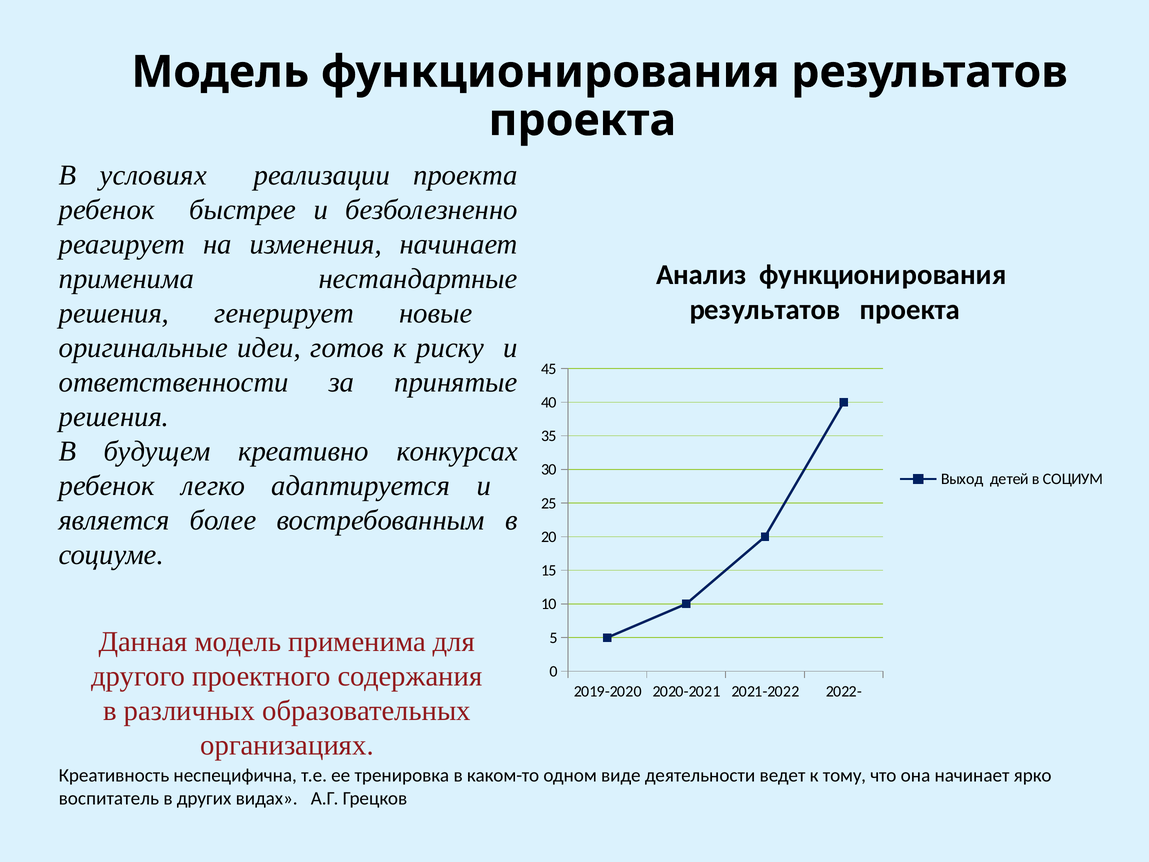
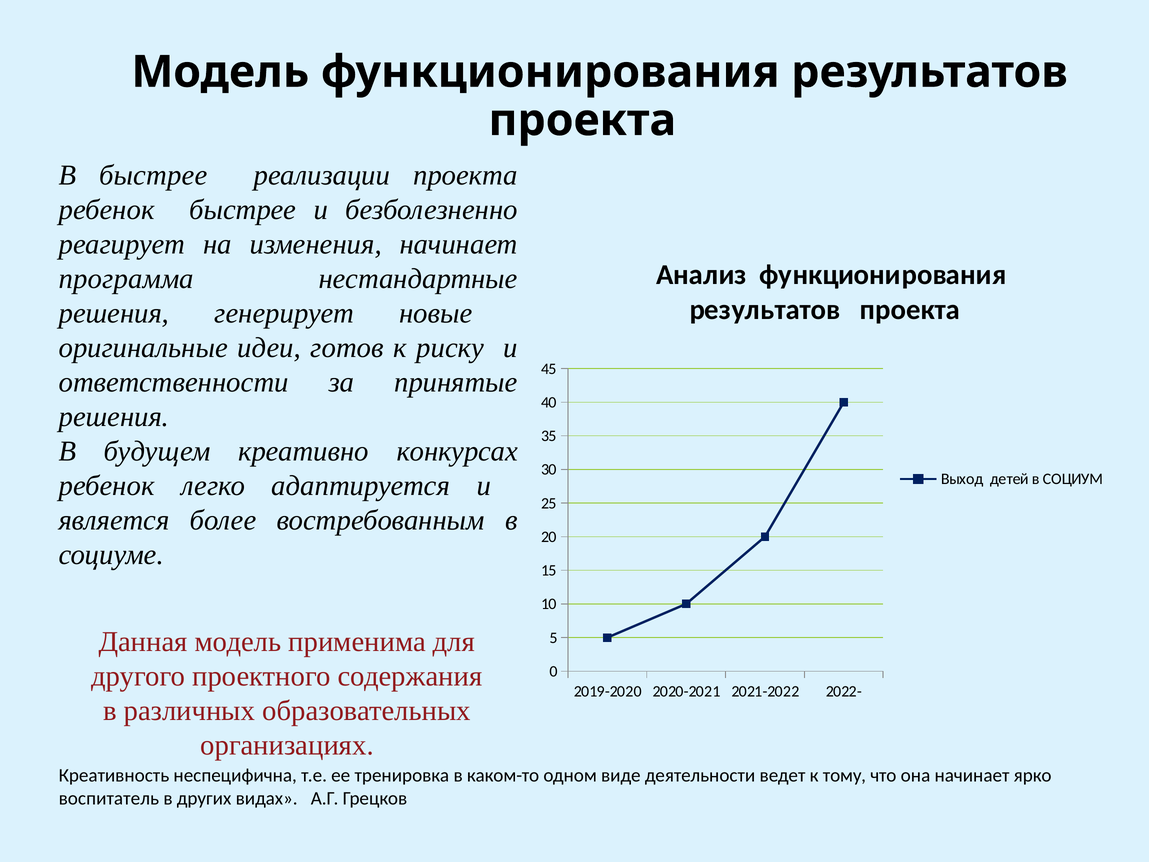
В условиях: условиях -> быстрее
применима at (126, 279): применима -> программа
